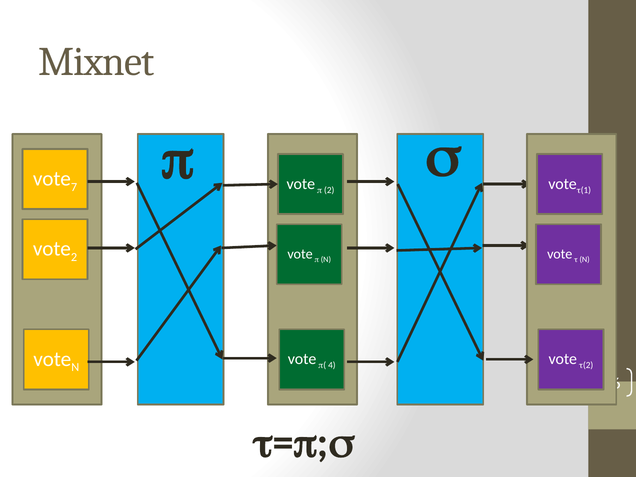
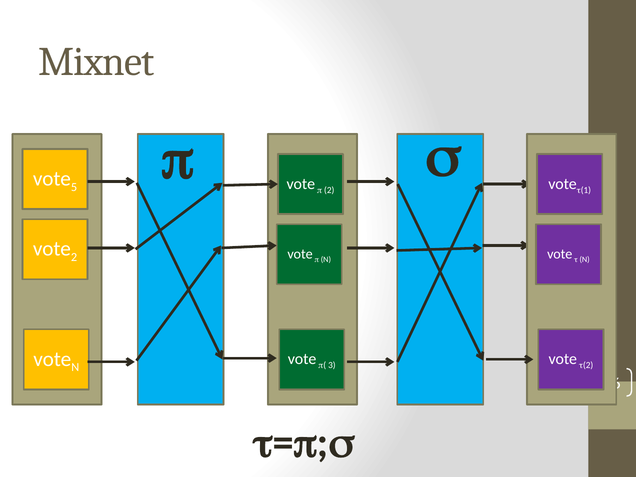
7: 7 -> 5
4: 4 -> 3
